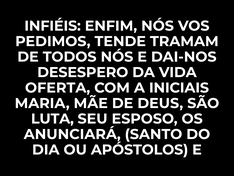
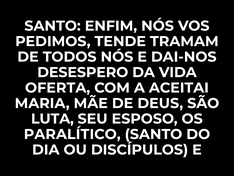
INFIÉIS at (53, 26): INFIÉIS -> SANTO
INICIAIS: INICIAIS -> ACEITAI
ANUNCIARÁ: ANUNCIARÁ -> PARALÍTICO
APÓSTOLOS: APÓSTOLOS -> DISCÍPULOS
